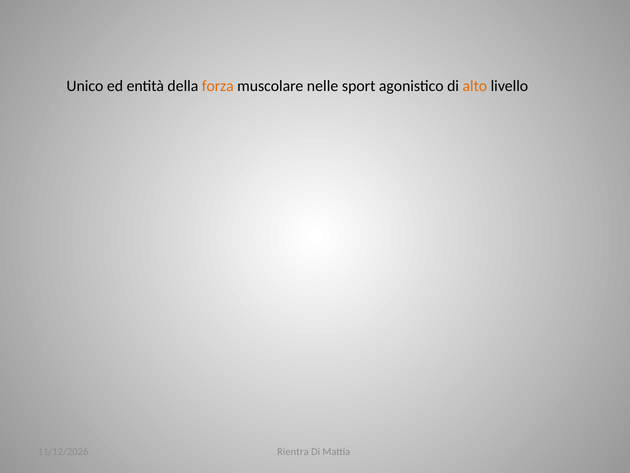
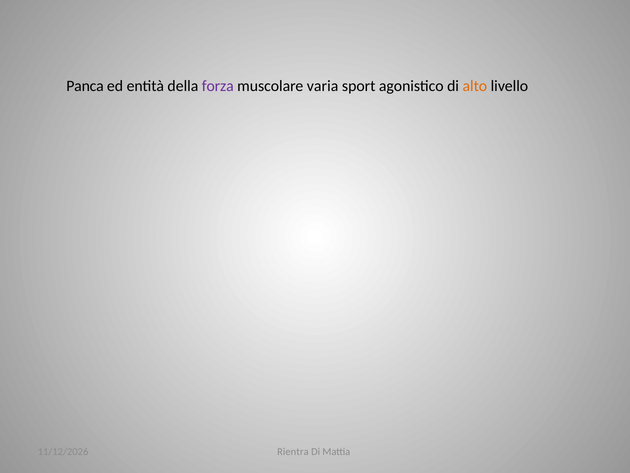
Unico: Unico -> Panca
forza colour: orange -> purple
nelle: nelle -> varia
